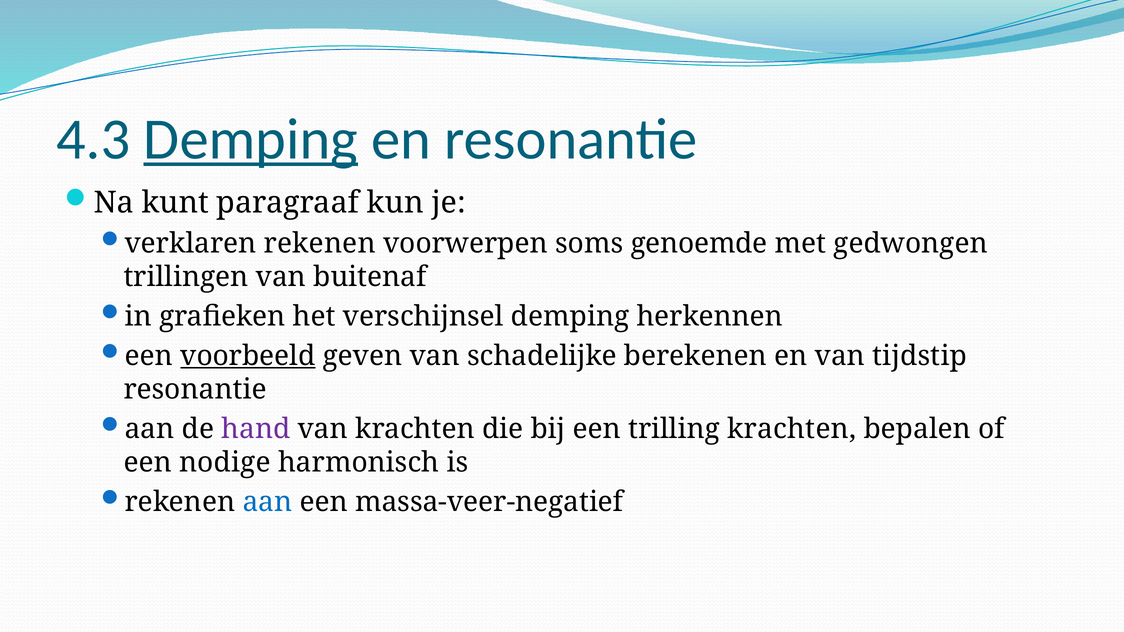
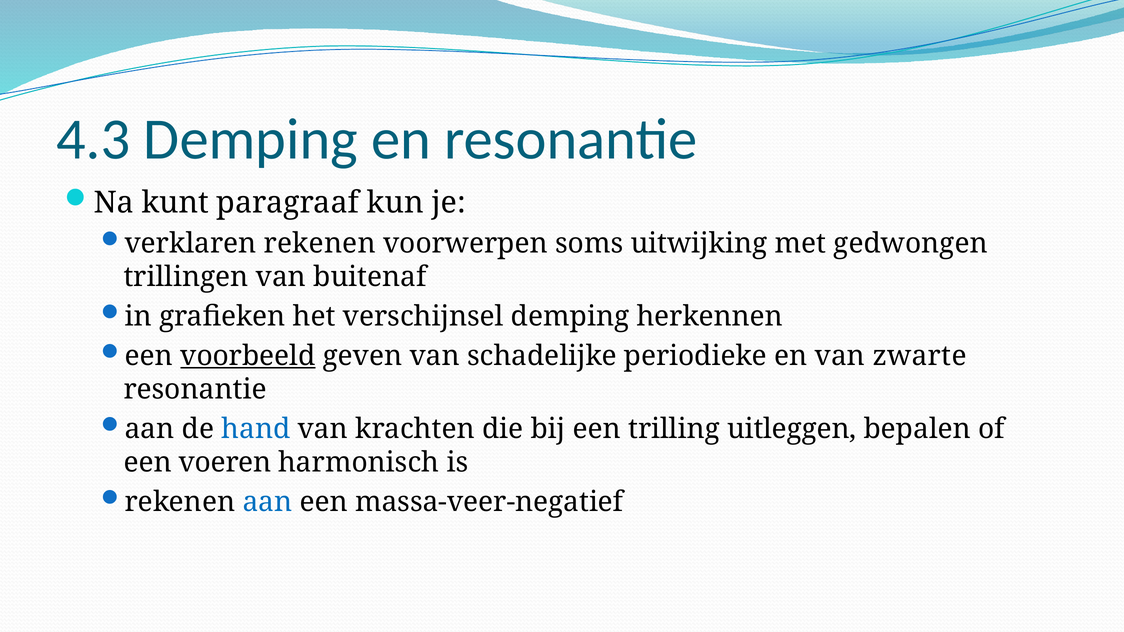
Demping at (251, 139) underline: present -> none
genoemde: genoemde -> uitwijking
berekenen: berekenen -> periodieke
tijdstip: tijdstip -> zwarte
hand colour: purple -> blue
trilling krachten: krachten -> uitleggen
nodige: nodige -> voeren
